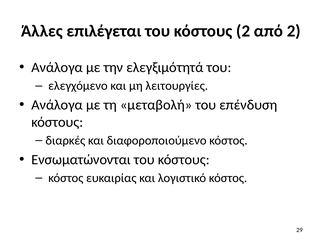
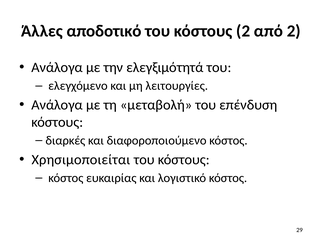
επιλέγεται: επιλέγεται -> αποδοτικό
Ενσωματώνονται: Ενσωματώνονται -> Χρησιμοποιείται
